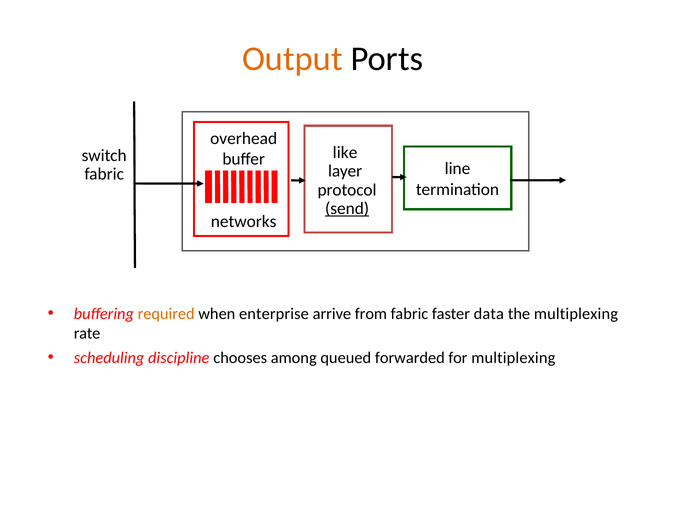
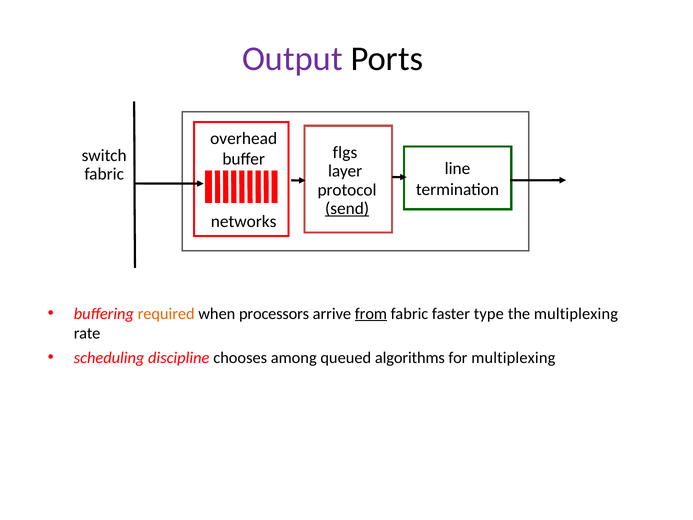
Output colour: orange -> purple
like: like -> flgs
enterprise: enterprise -> processors
from underline: none -> present
data: data -> type
forwarded: forwarded -> algorithms
